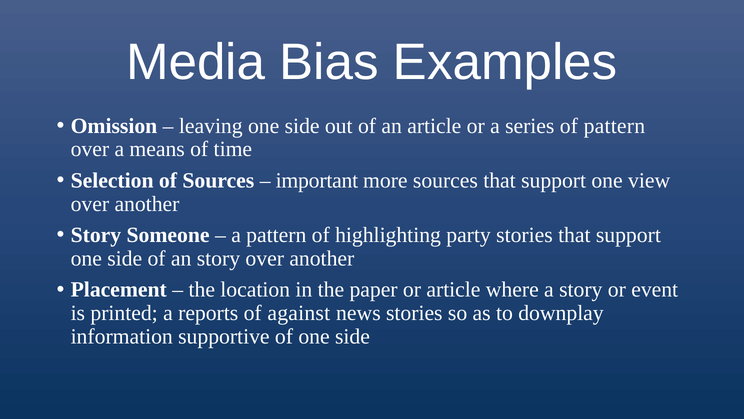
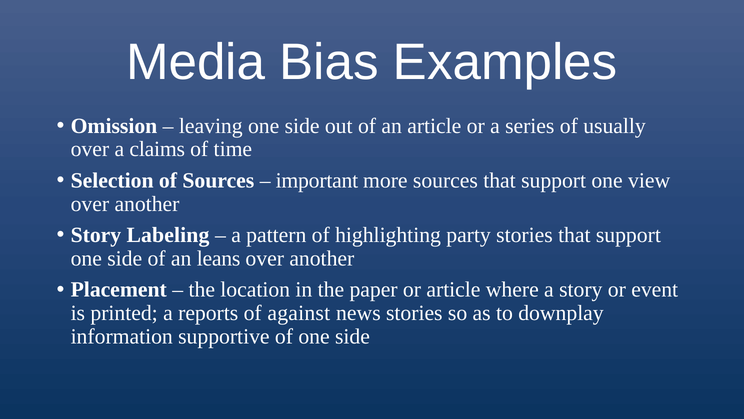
of pattern: pattern -> usually
means: means -> claims
Someone: Someone -> Labeling
an story: story -> leans
